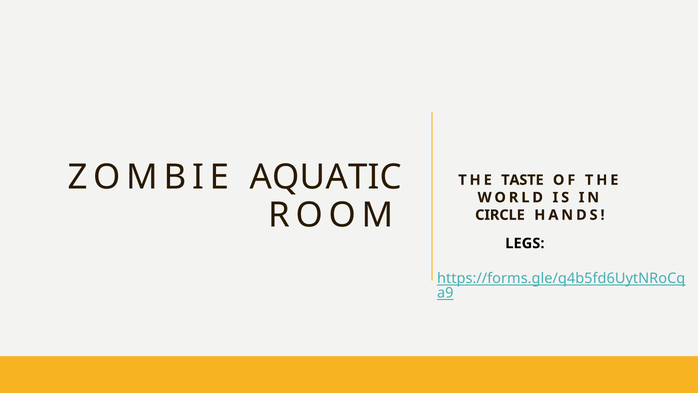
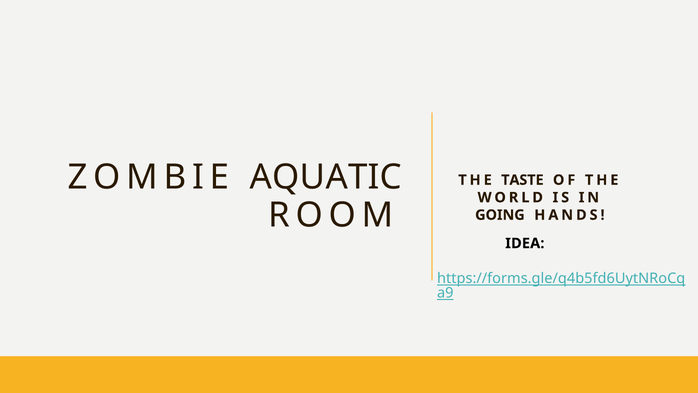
CIRCLE: CIRCLE -> GOING
LEGS: LEGS -> IDEA
